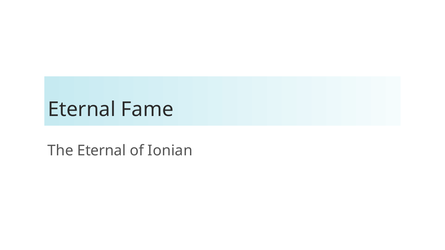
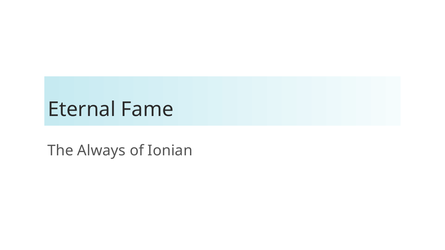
The Eternal: Eternal -> Always
